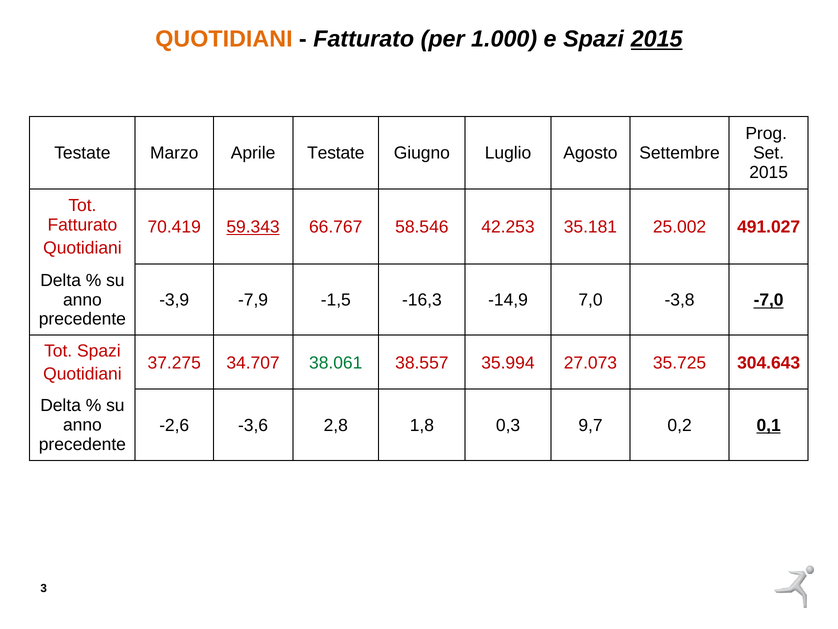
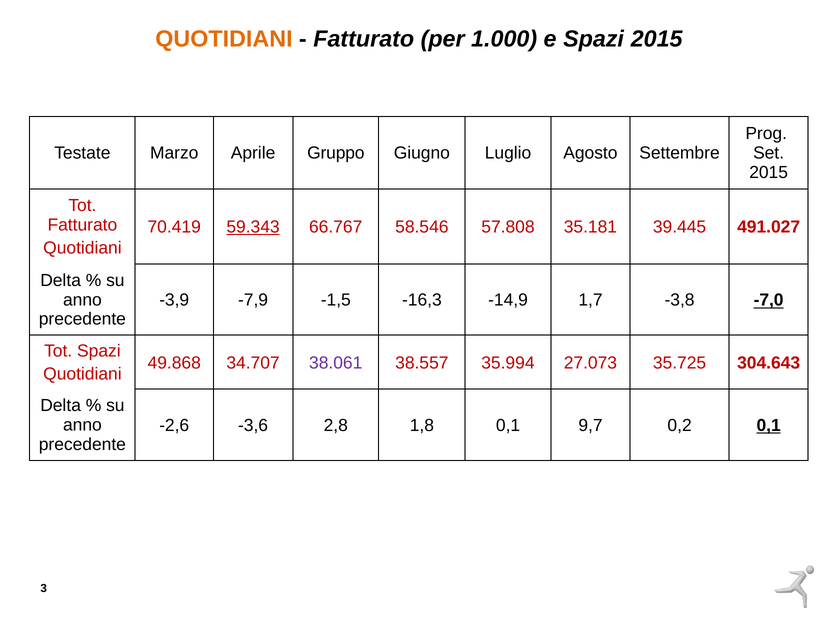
2015 at (657, 39) underline: present -> none
Aprile Testate: Testate -> Gruppo
42.253: 42.253 -> 57.808
25.002: 25.002 -> 39.445
7,0: 7,0 -> 1,7
37.275: 37.275 -> 49.868
38.061 colour: green -> purple
1,8 0,3: 0,3 -> 0,1
